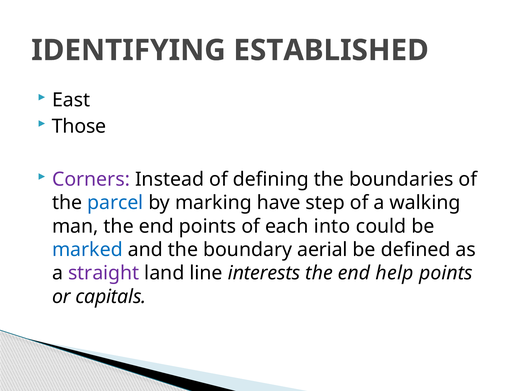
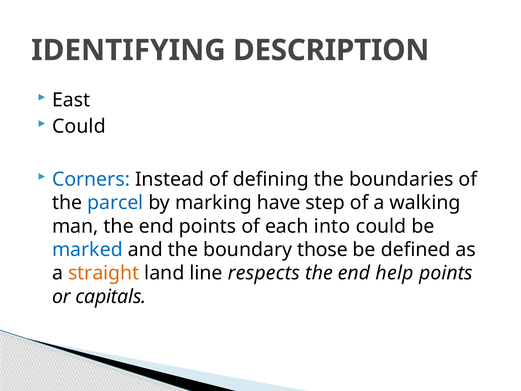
ESTABLISHED: ESTABLISHED -> DESCRIPTION
Those at (79, 126): Those -> Could
Corners colour: purple -> blue
aerial: aerial -> those
straight colour: purple -> orange
interests: interests -> respects
